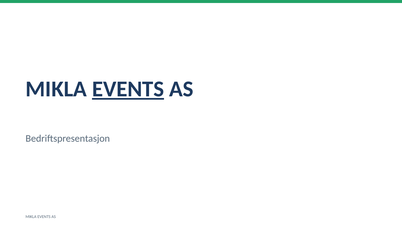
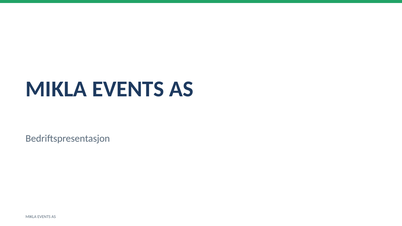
EVENTS at (128, 89) underline: present -> none
